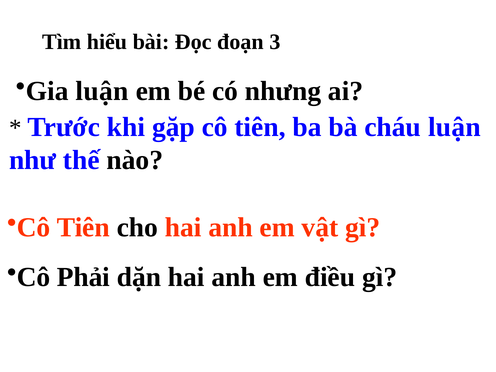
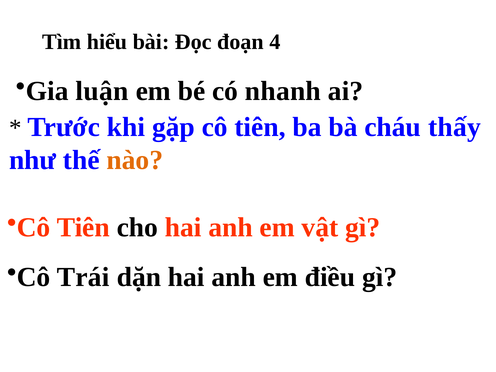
3: 3 -> 4
nhưng: nhưng -> nhanh
cháu luận: luận -> thấy
nào colour: black -> orange
Phải: Phải -> Trái
